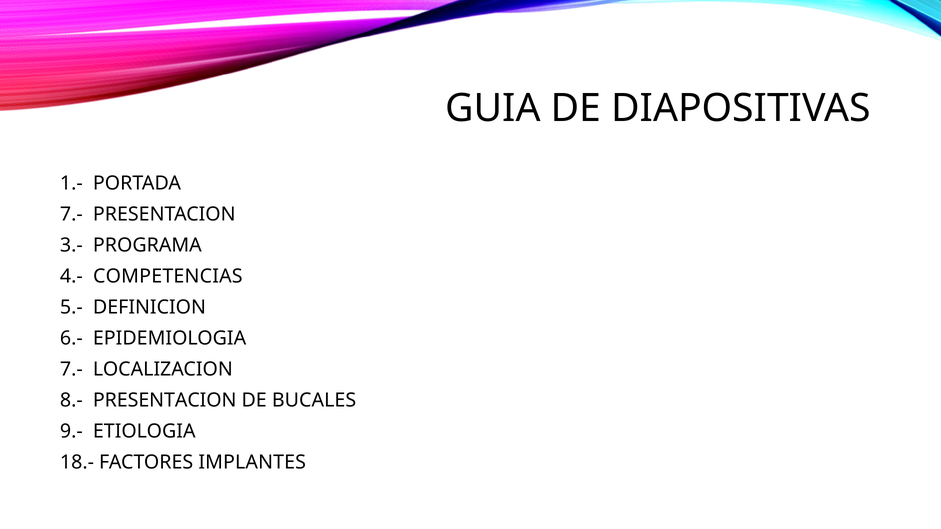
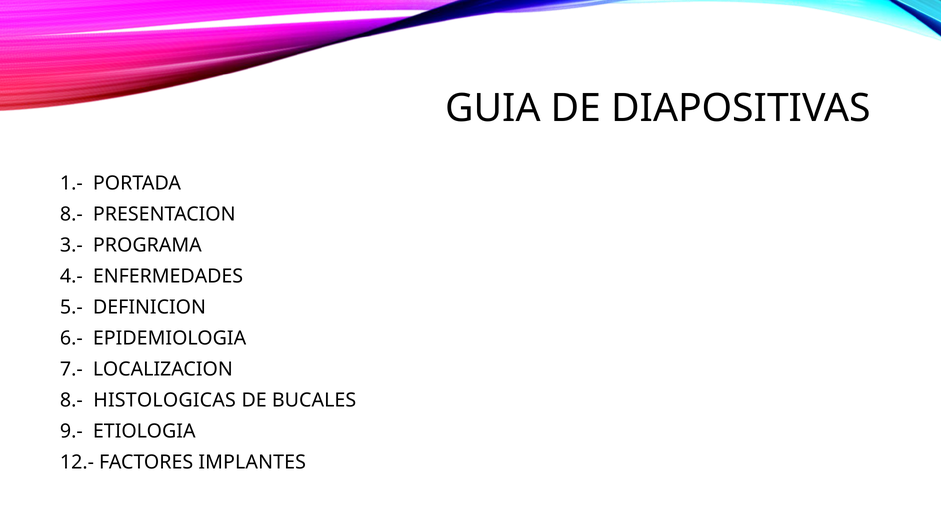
7.- at (71, 214): 7.- -> 8.-
COMPETENCIAS: COMPETENCIAS -> ENFERMEDADES
8.- PRESENTACION: PRESENTACION -> HISTOLOGICAS
18.-: 18.- -> 12.-
